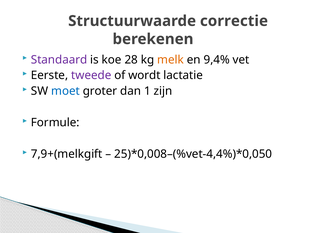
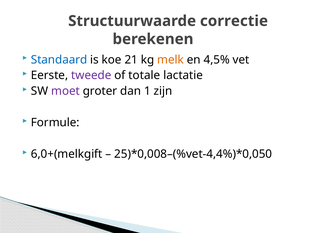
Standaard colour: purple -> blue
28: 28 -> 21
9,4%: 9,4% -> 4,5%
wordt: wordt -> totale
moet colour: blue -> purple
7,9+(melkgift: 7,9+(melkgift -> 6,0+(melkgift
